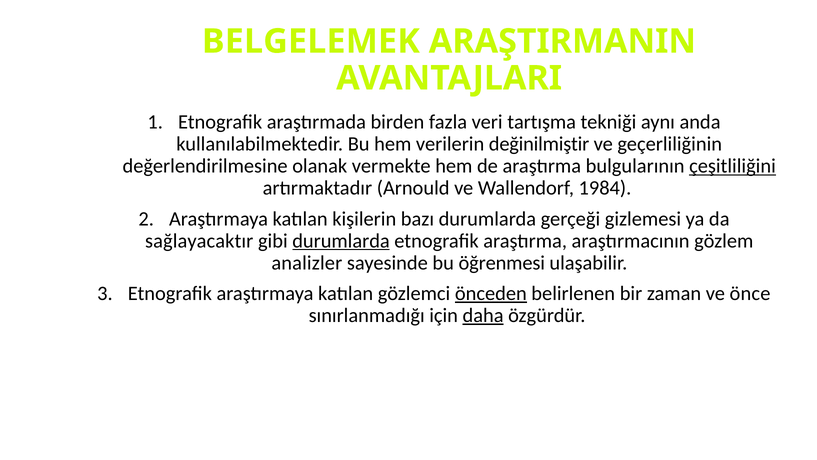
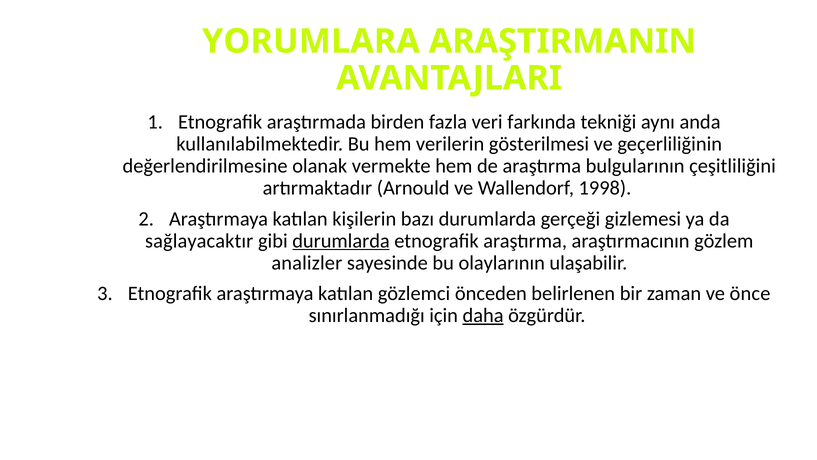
BELGELEMEK: BELGELEMEK -> YORUMLARA
tartışma: tartışma -> farkında
değinilmiştir: değinilmiştir -> gösterilmesi
çeşitliliğini underline: present -> none
1984: 1984 -> 1998
öğrenmesi: öğrenmesi -> olaylarının
önceden underline: present -> none
